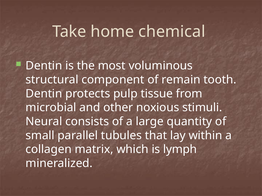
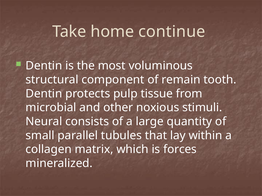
chemical: chemical -> continue
lymph: lymph -> forces
